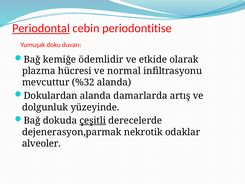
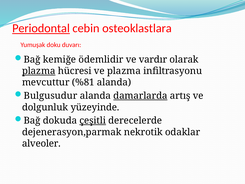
periodontitise: periodontitise -> osteoklastlara
etkide: etkide -> vardır
plazma at (39, 71) underline: none -> present
ve normal: normal -> plazma
%32: %32 -> %81
Dokulardan: Dokulardan -> Bulgusudur
damarlarda underline: none -> present
